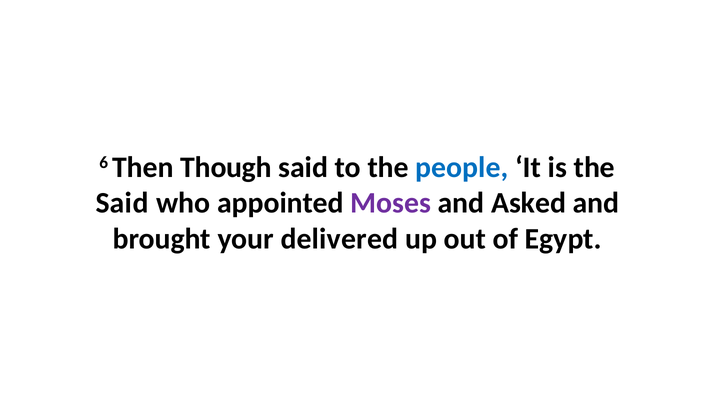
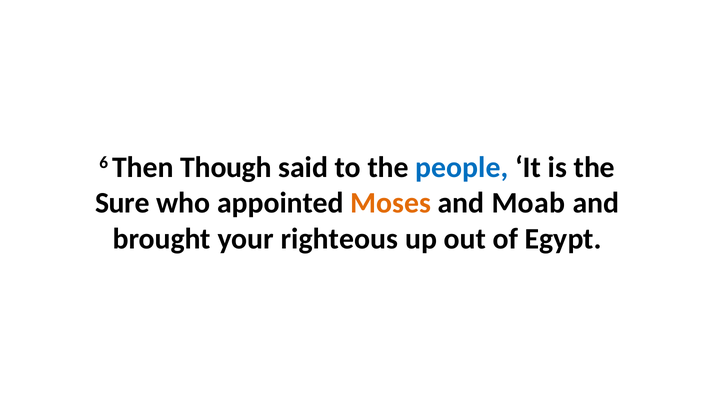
Said at (122, 203): Said -> Sure
Moses colour: purple -> orange
Asked: Asked -> Moab
delivered: delivered -> righteous
